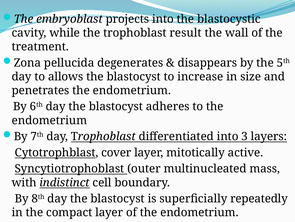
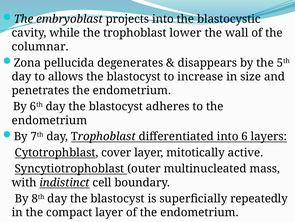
result: result -> lower
treatment: treatment -> columnar
3: 3 -> 6
